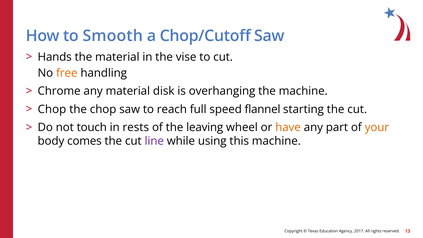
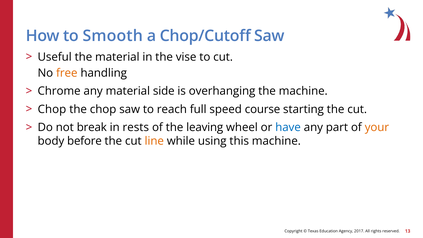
Hands: Hands -> Useful
disk: disk -> side
flannel: flannel -> course
touch: touch -> break
have colour: orange -> blue
comes: comes -> before
line colour: purple -> orange
